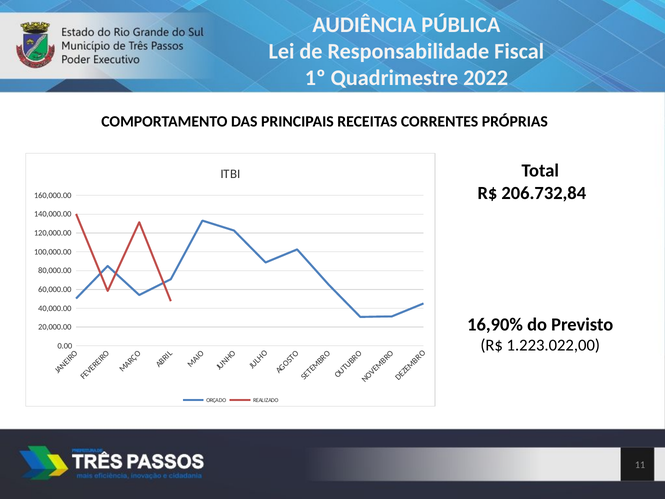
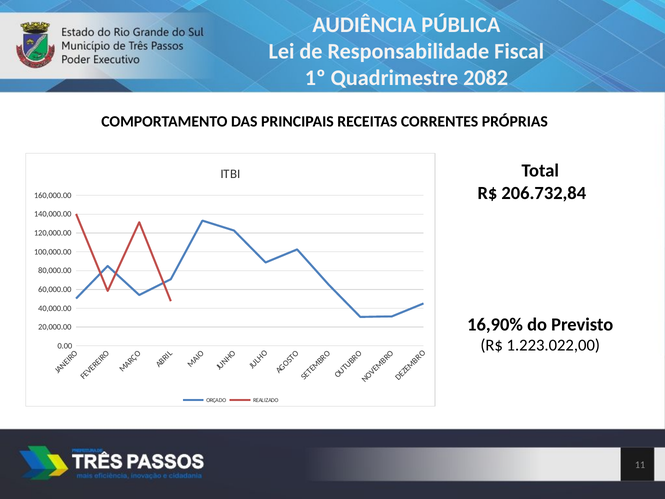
2022: 2022 -> 2082
